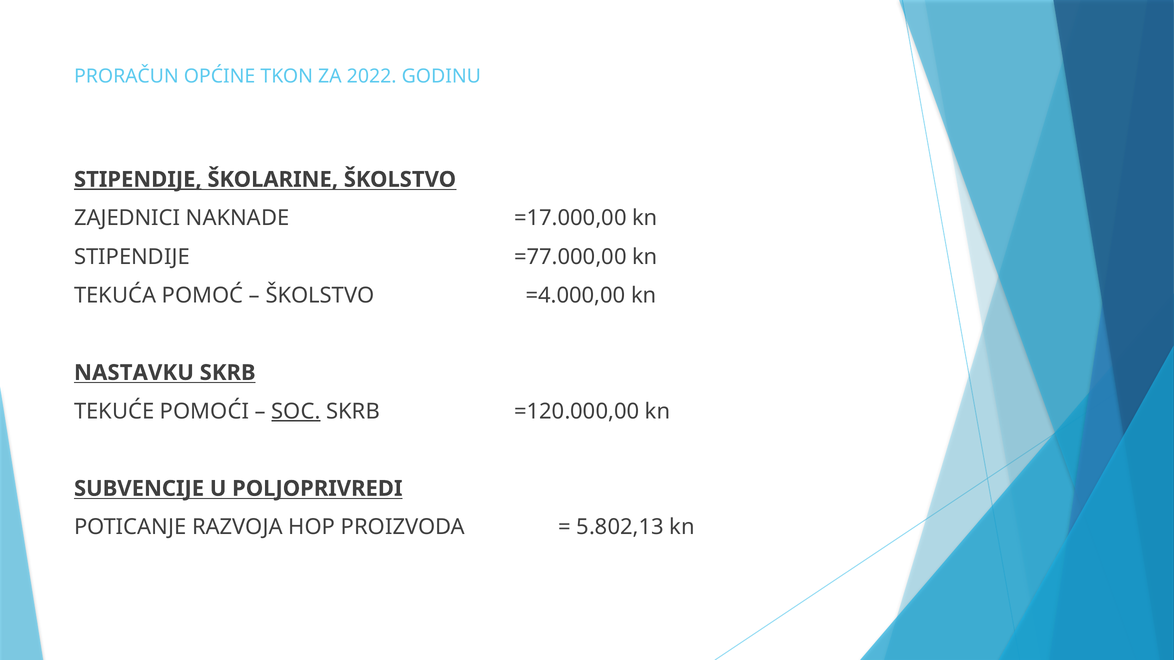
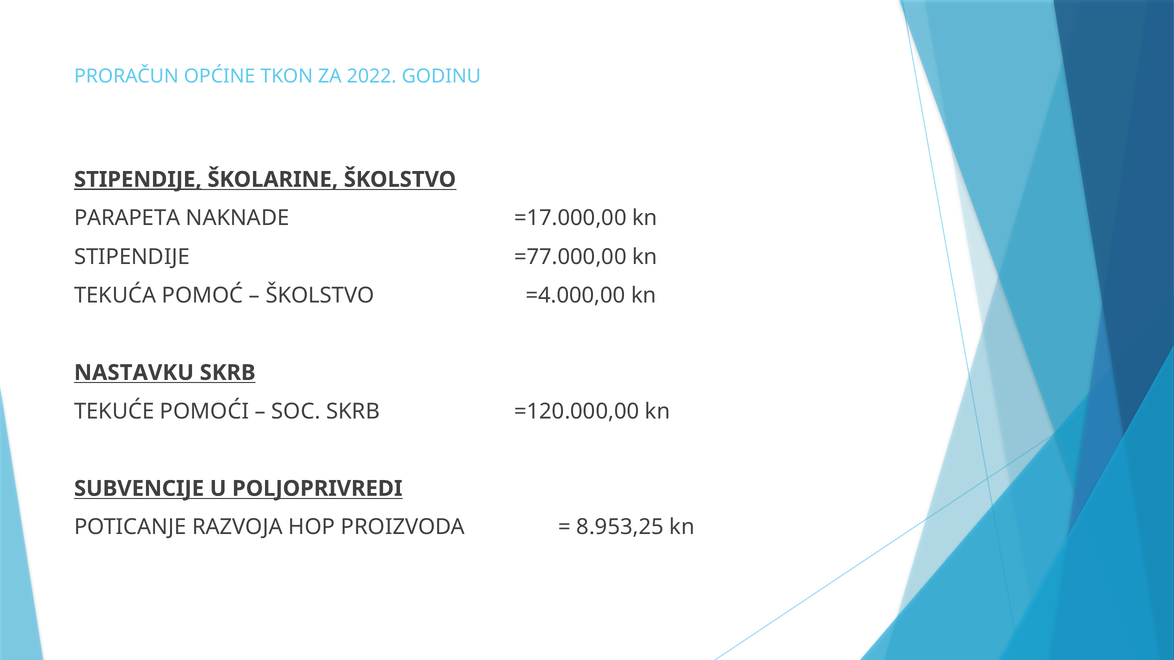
ZAJEDNICI: ZAJEDNICI -> PARAPETA
SOC underline: present -> none
5.802,13: 5.802,13 -> 8.953,25
